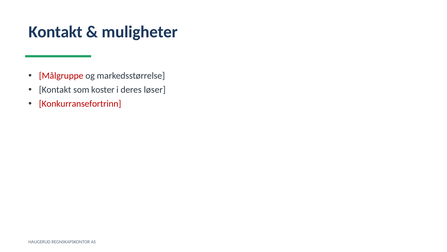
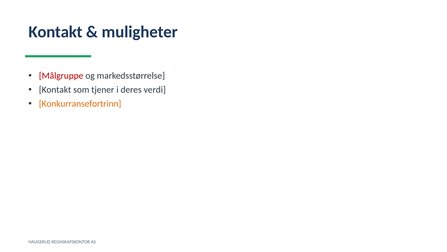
koster: koster -> tjener
løser: løser -> verdi
Konkurransefortrinn colour: red -> orange
